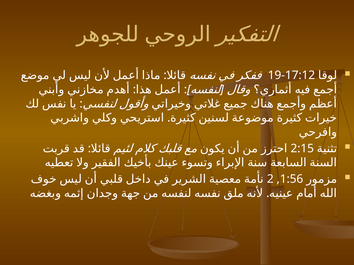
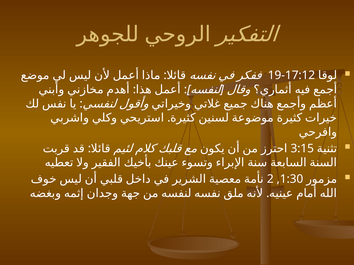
2:15: 2:15 -> 3:15
1:56: 1:56 -> 1:30
